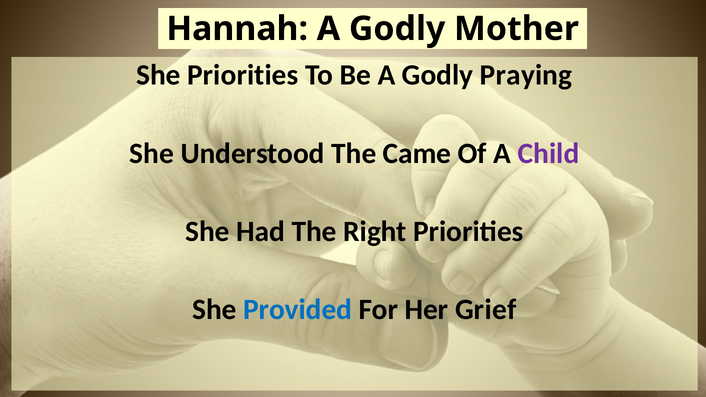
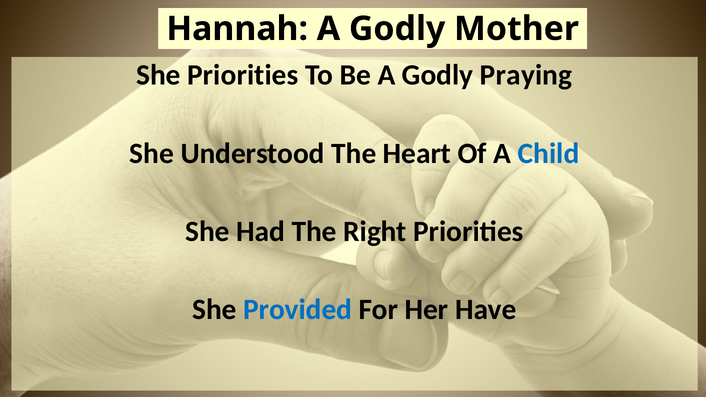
Came: Came -> Heart
Child colour: purple -> blue
Grief: Grief -> Have
